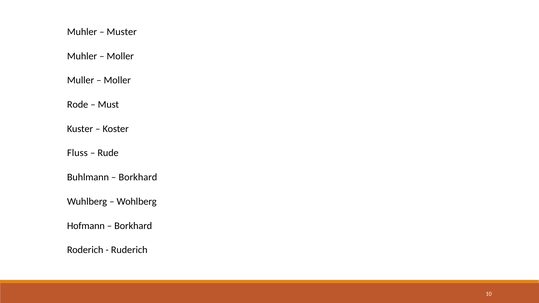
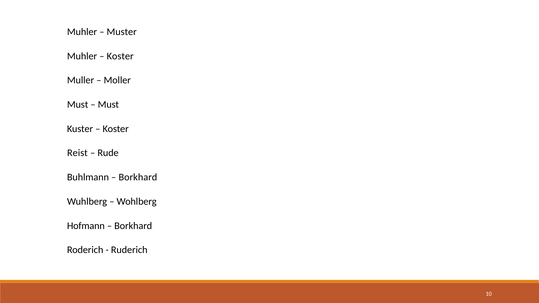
Moller at (120, 56): Moller -> Koster
Rode at (78, 105): Rode -> Must
Fluss: Fluss -> Reist
